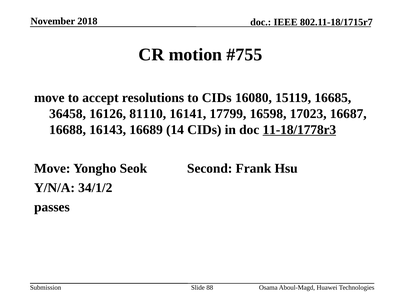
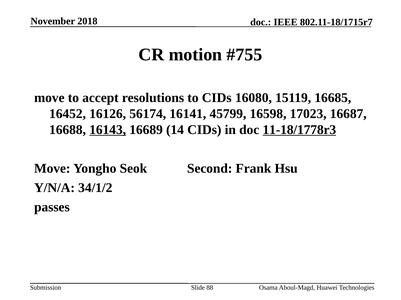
36458: 36458 -> 16452
81110: 81110 -> 56174
17799: 17799 -> 45799
16143 underline: none -> present
